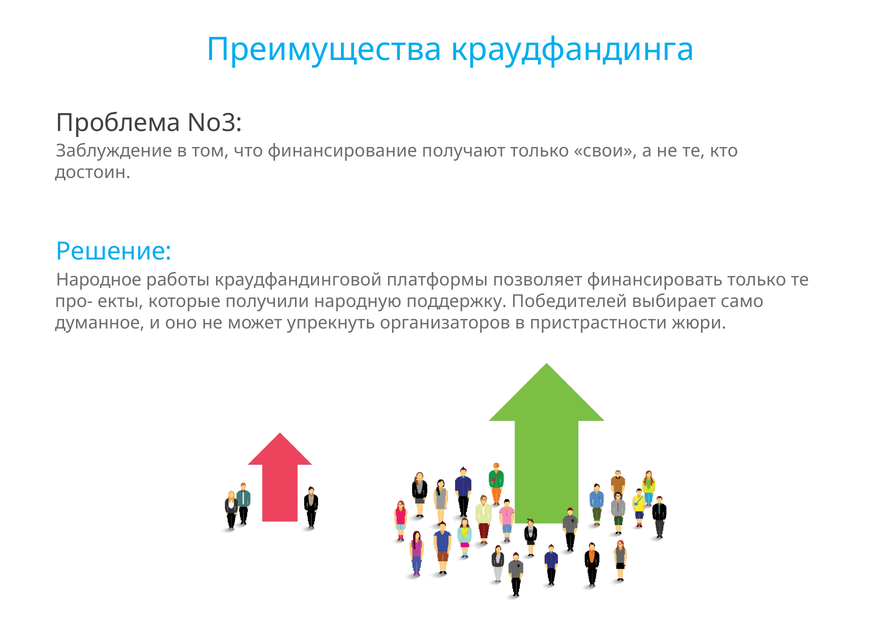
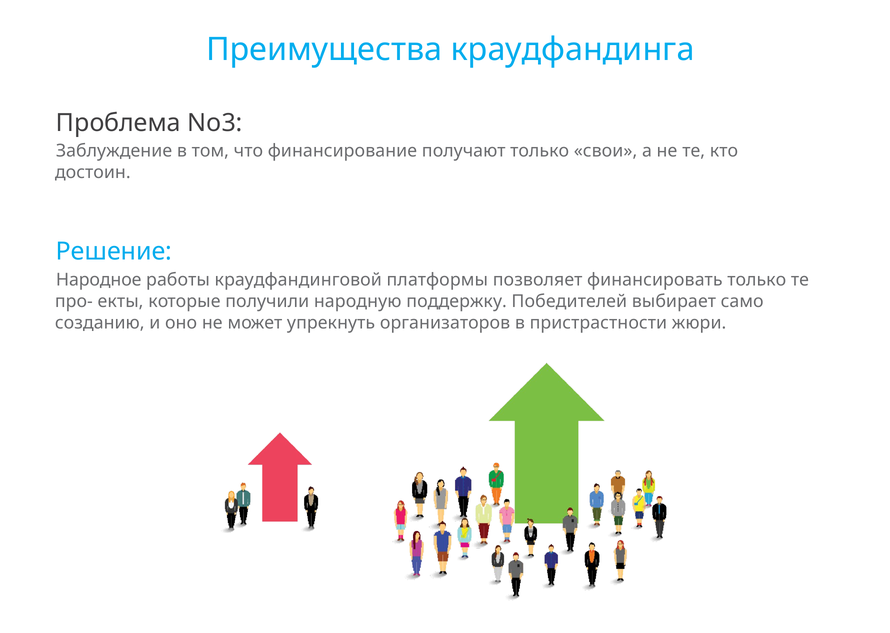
думанное: думанное -> созданию
